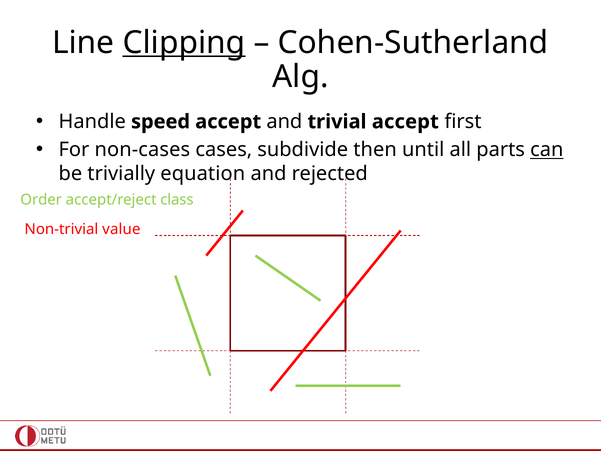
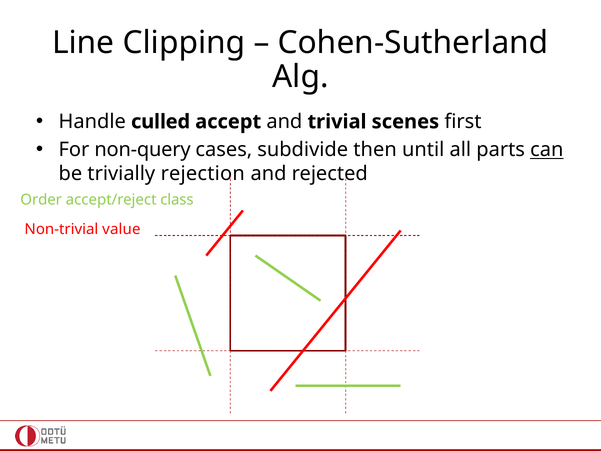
Clipping underline: present -> none
speed: speed -> culled
trivial accept: accept -> scenes
non-cases: non-cases -> non-query
equation: equation -> rejection
